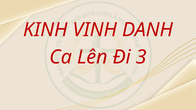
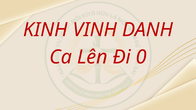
3: 3 -> 0
